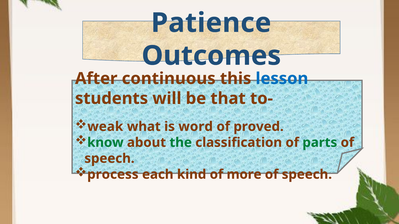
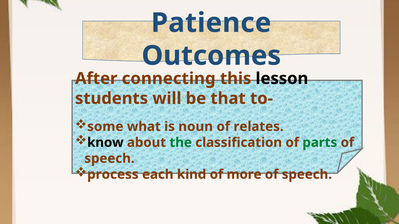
continuous: continuous -> connecting
lesson colour: blue -> black
weak: weak -> some
word: word -> noun
proved: proved -> relates
know colour: green -> black
